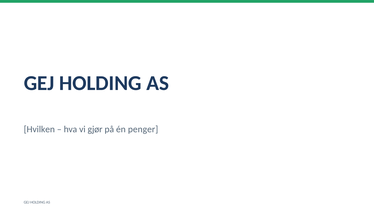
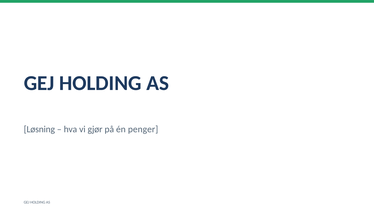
Hvilken: Hvilken -> Løsning
